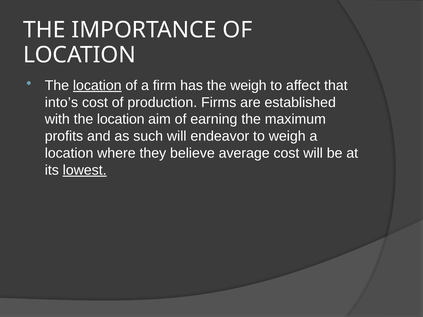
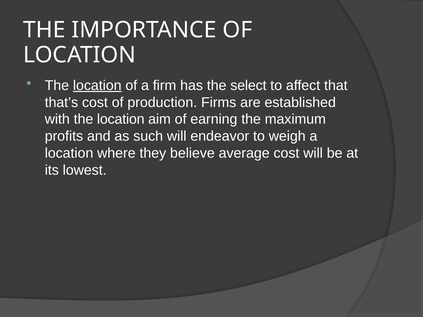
the weigh: weigh -> select
into’s: into’s -> that’s
lowest underline: present -> none
